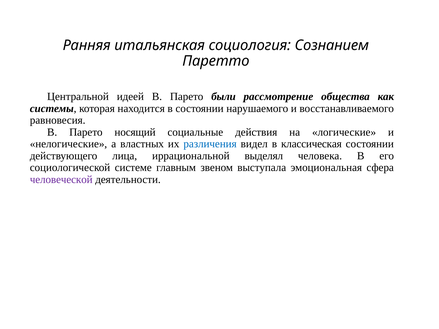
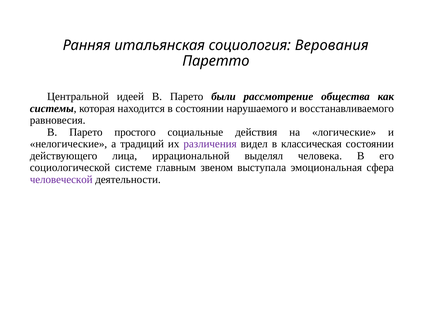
Сознанием: Сознанием -> Верования
носящий: носящий -> простого
властных: властных -> традиций
различения colour: blue -> purple
